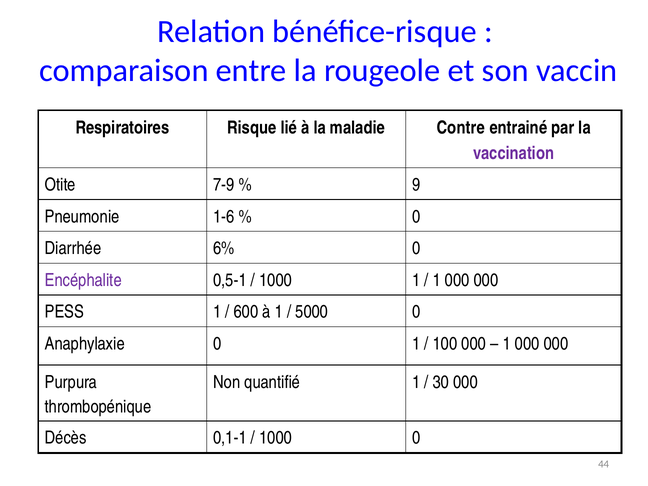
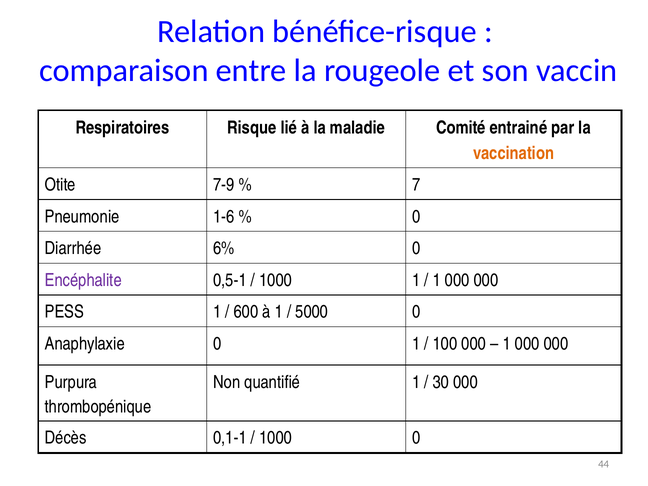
Contre: Contre -> Comité
vaccination colour: purple -> orange
9: 9 -> 7
